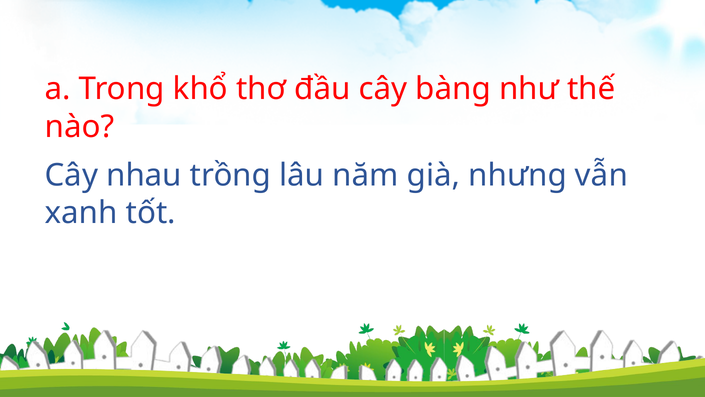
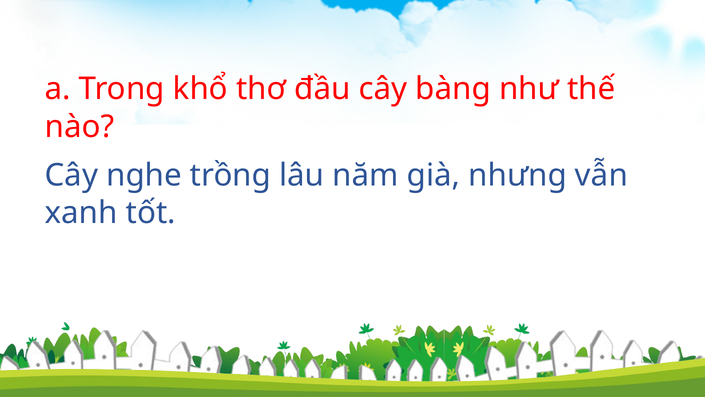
nhau: nhau -> nghe
